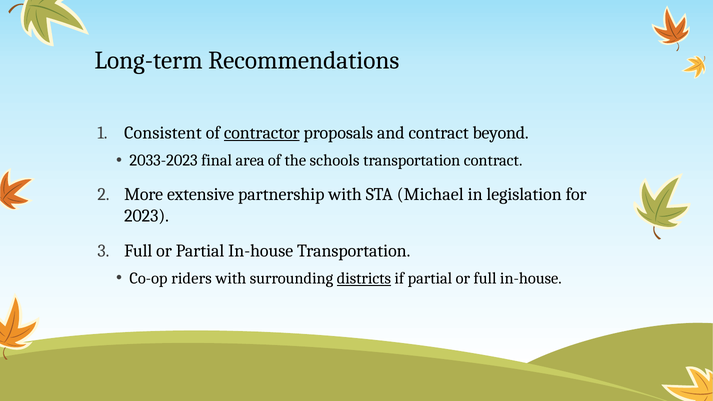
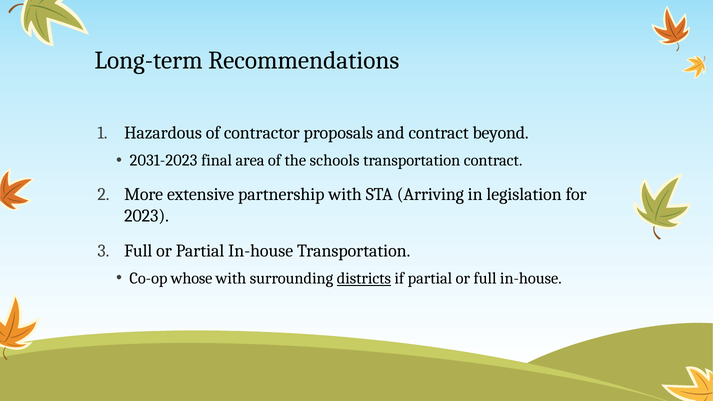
Consistent: Consistent -> Hazardous
contractor underline: present -> none
2033-2023: 2033-2023 -> 2031-2023
Michael: Michael -> Arriving
riders: riders -> whose
